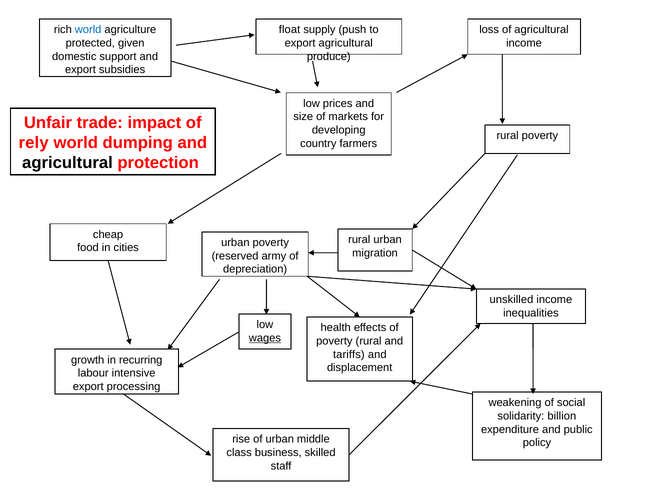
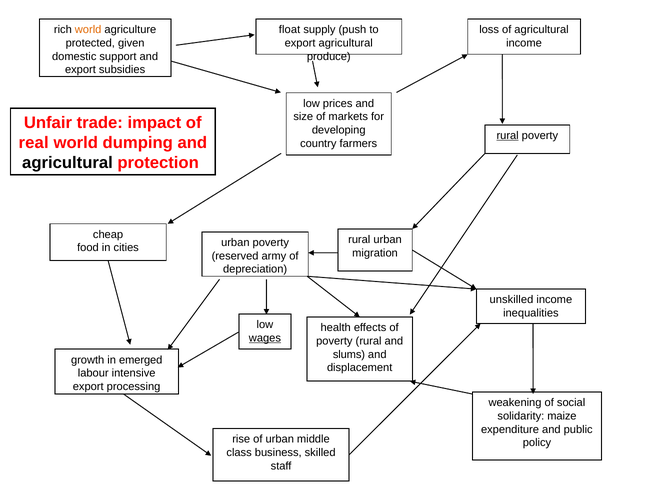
world at (88, 30) colour: blue -> orange
rural at (508, 136) underline: none -> present
rely: rely -> real
tariffs: tariffs -> slums
recurring: recurring -> emerged
billion: billion -> maize
